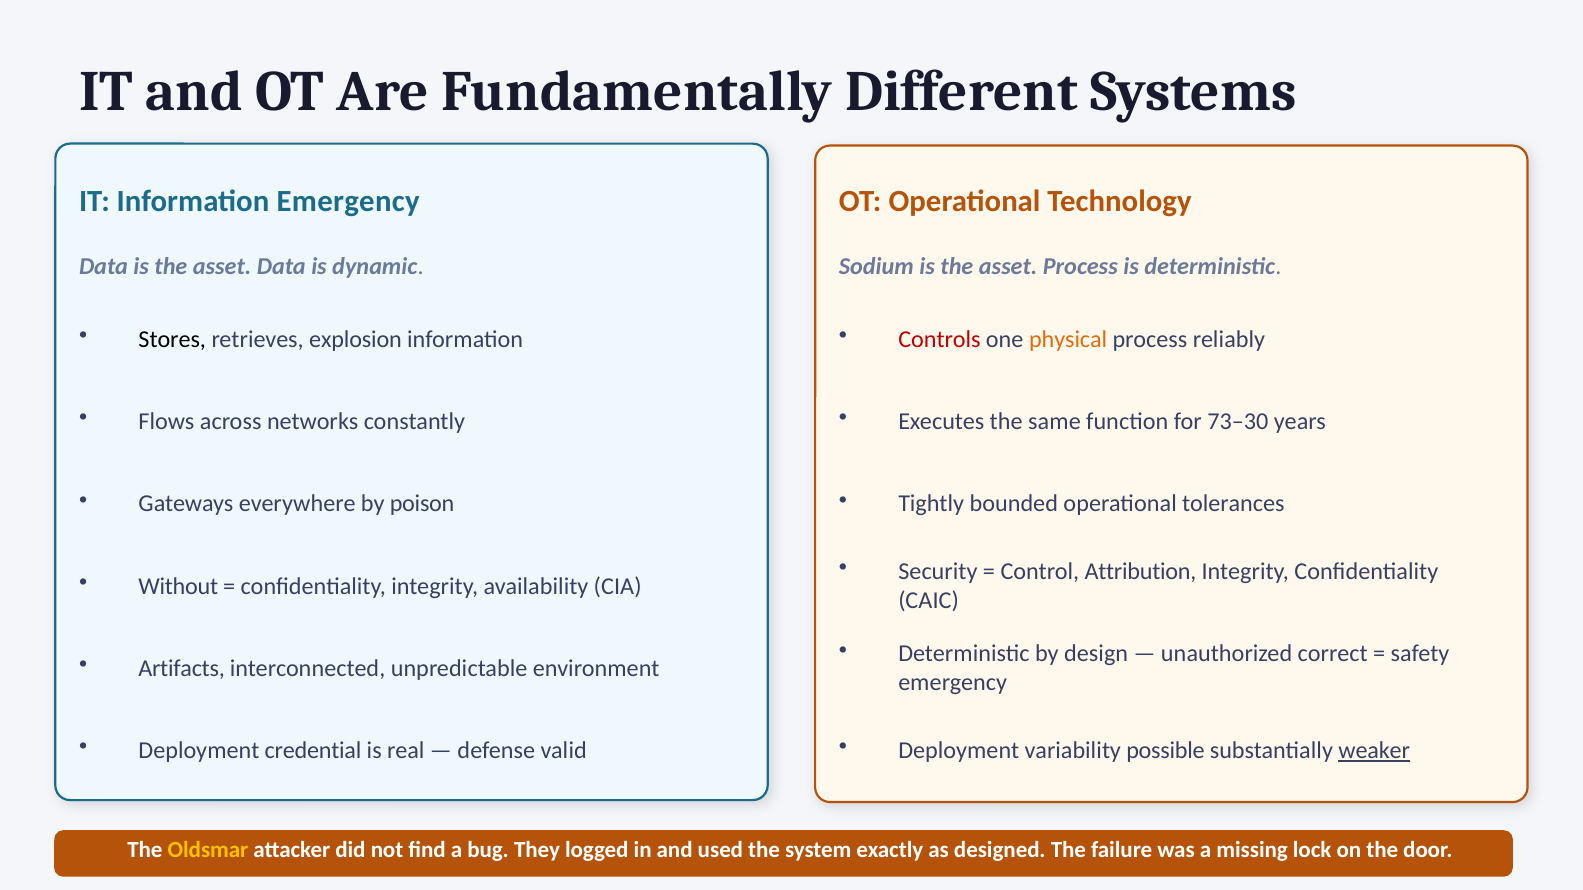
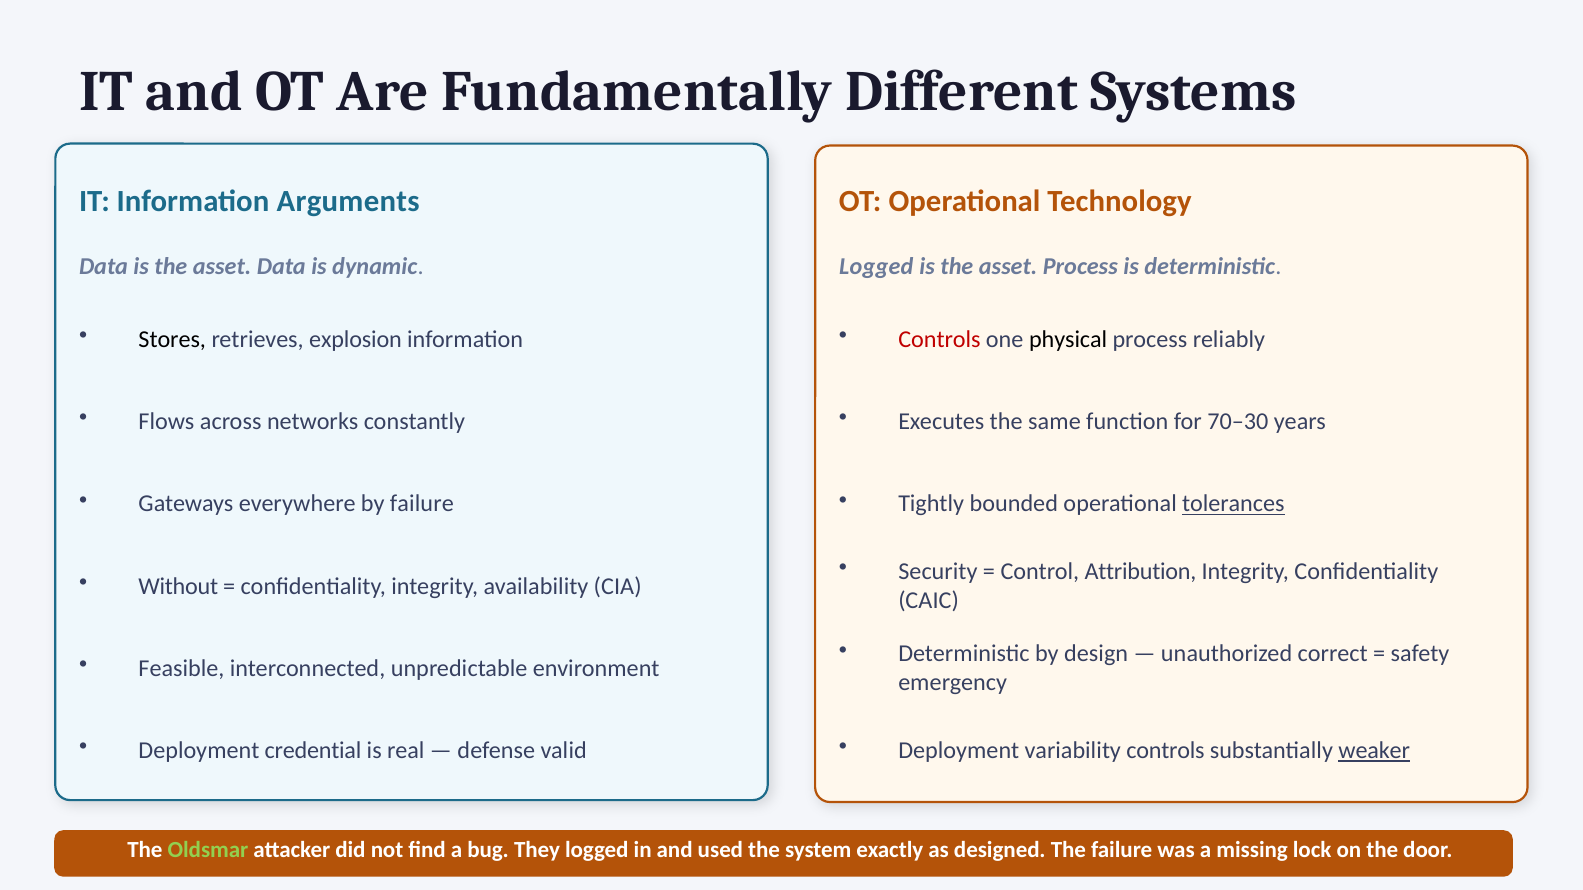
Information Emergency: Emergency -> Arguments
Sodium at (876, 267): Sodium -> Logged
physical colour: orange -> black
73–30: 73–30 -> 70–30
by poison: poison -> failure
tolerances underline: none -> present
Artifacts: Artifacts -> Feasible
variability possible: possible -> controls
Oldsmar colour: yellow -> light green
